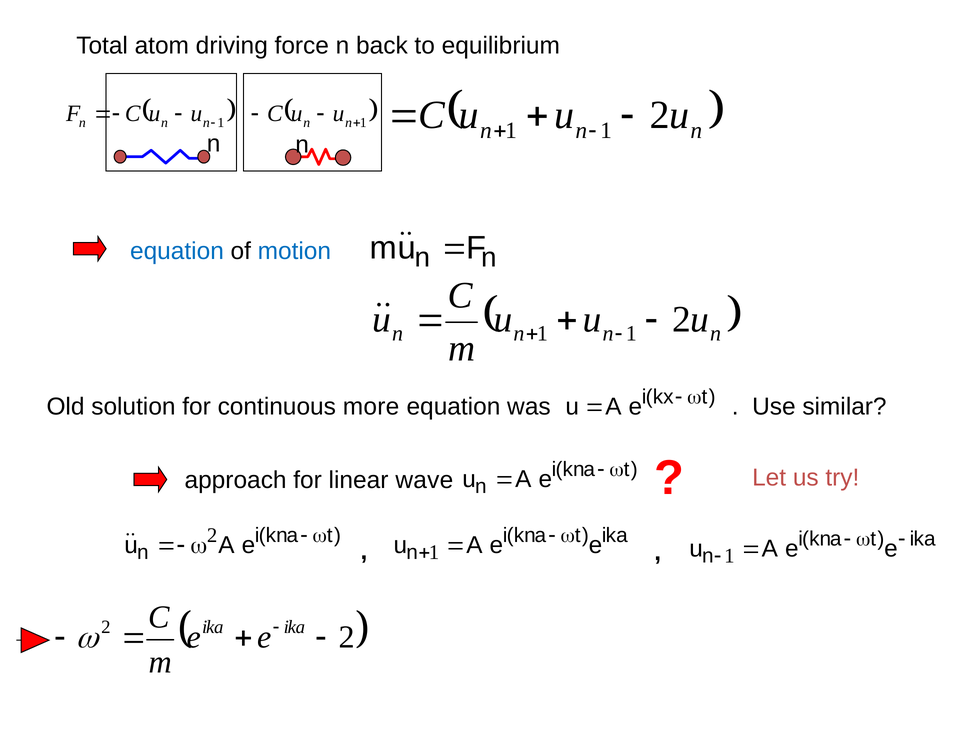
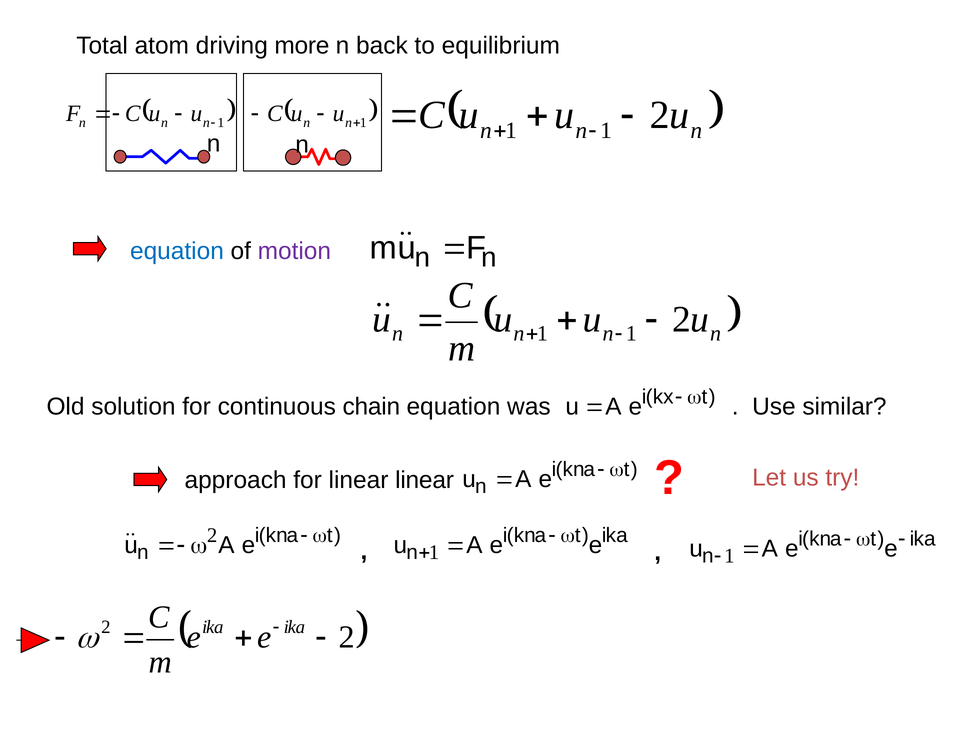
force: force -> more
motion colour: blue -> purple
more: more -> chain
linear wave: wave -> linear
